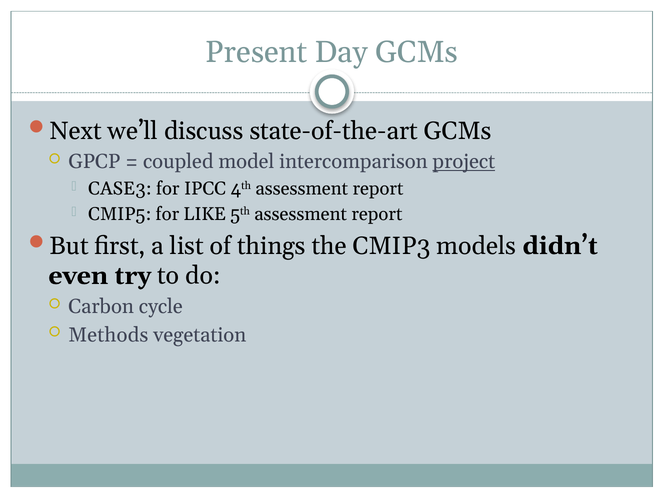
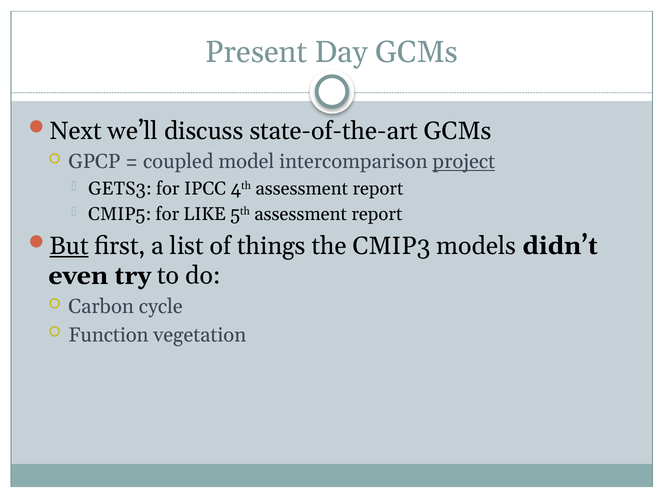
CASE3: CASE3 -> GETS3
But underline: none -> present
Methods: Methods -> Function
